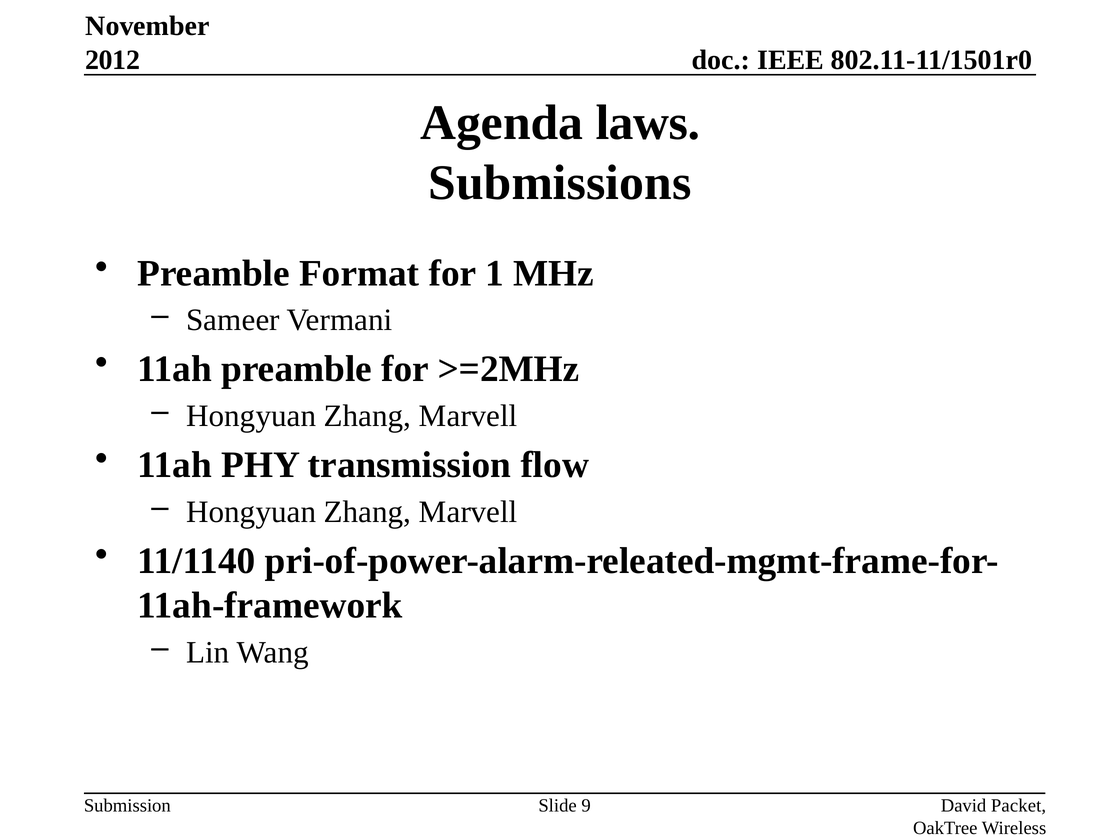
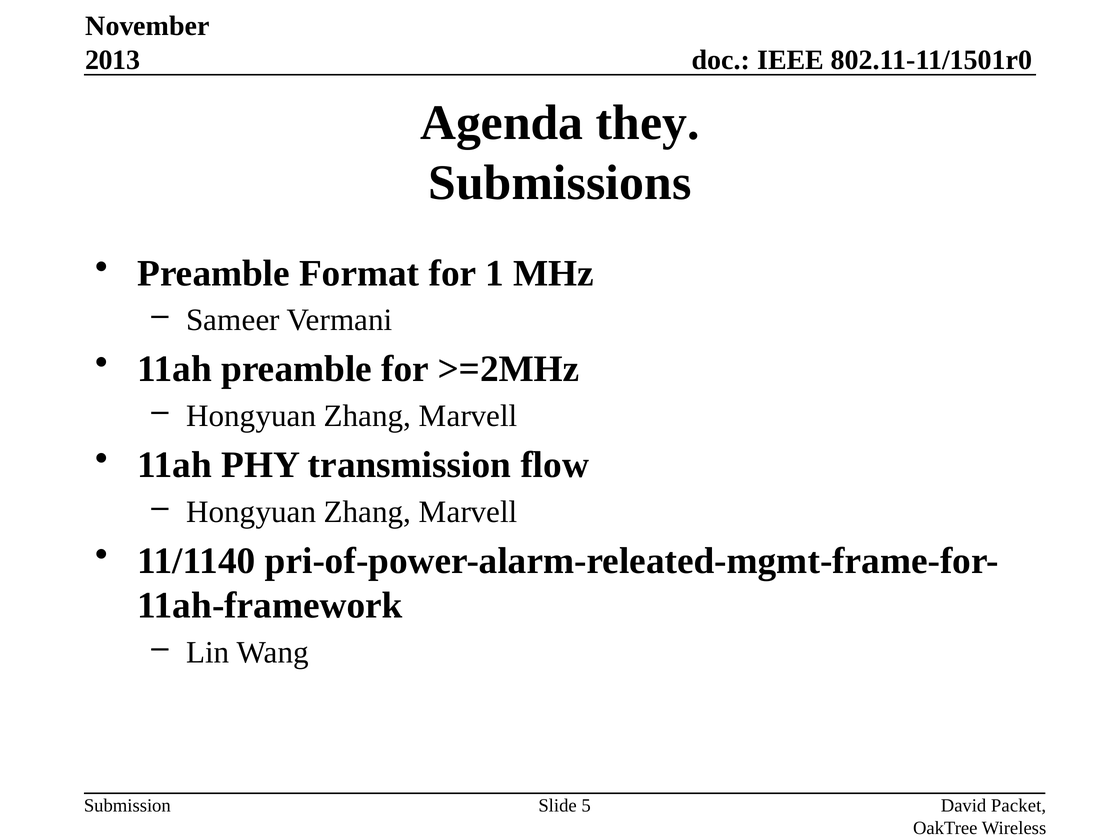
2012: 2012 -> 2013
laws: laws -> they
9: 9 -> 5
